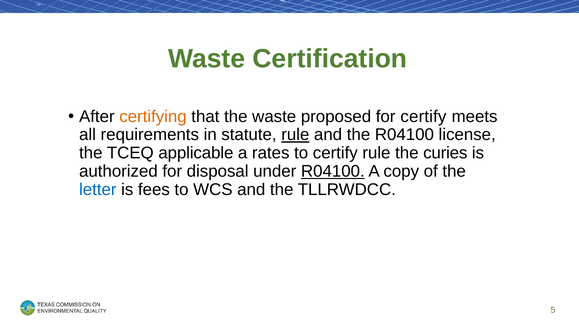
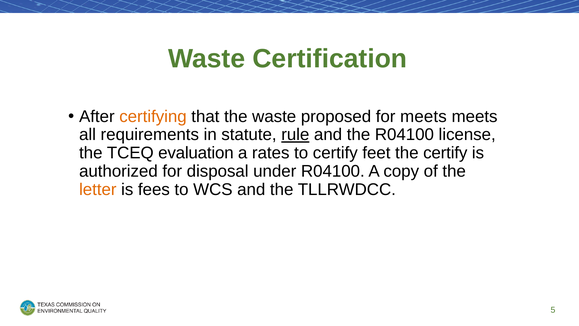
for certify: certify -> meets
applicable: applicable -> evaluation
certify rule: rule -> feet
the curies: curies -> certify
R04100 at (333, 171) underline: present -> none
letter colour: blue -> orange
